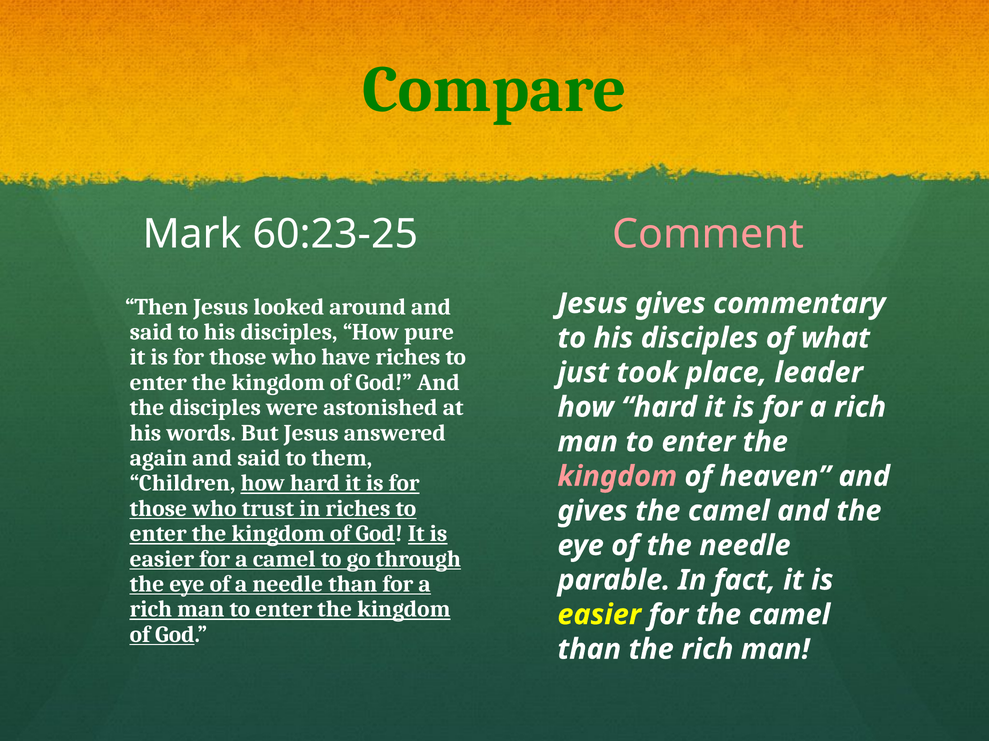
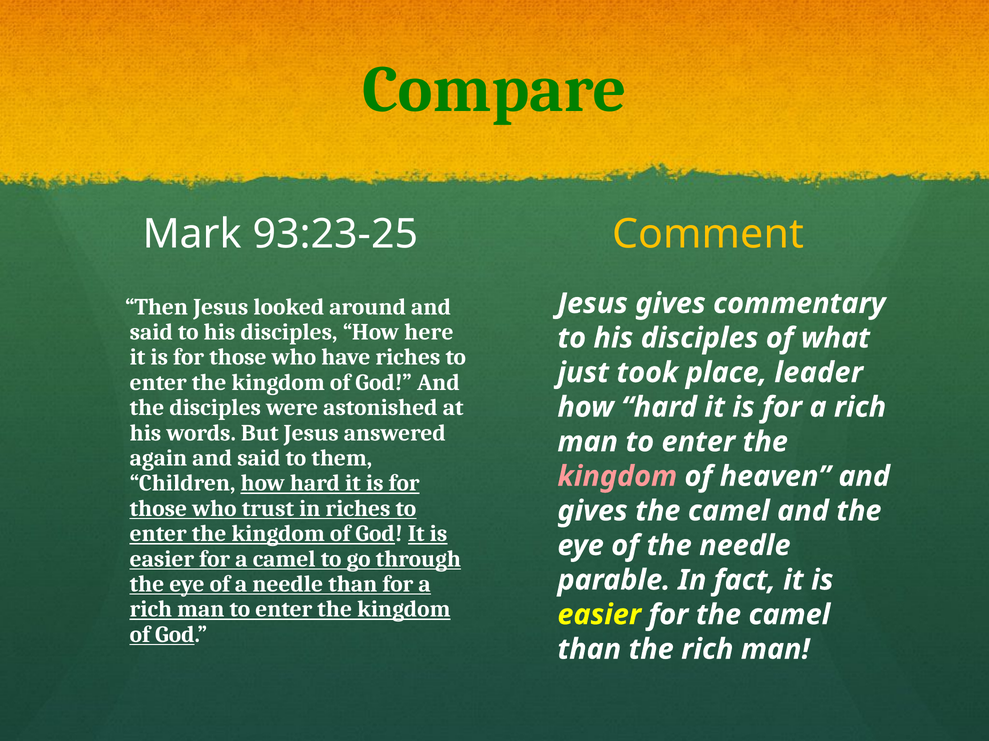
60:23-25: 60:23-25 -> 93:23-25
Comment colour: pink -> yellow
pure: pure -> here
